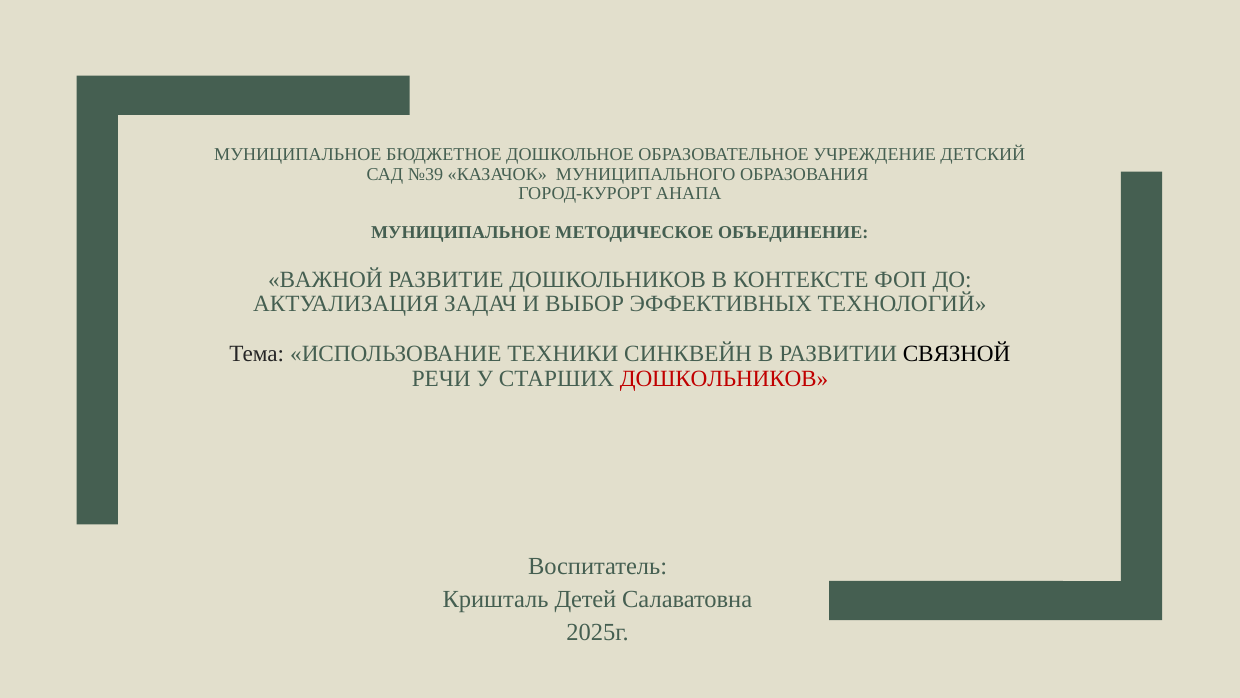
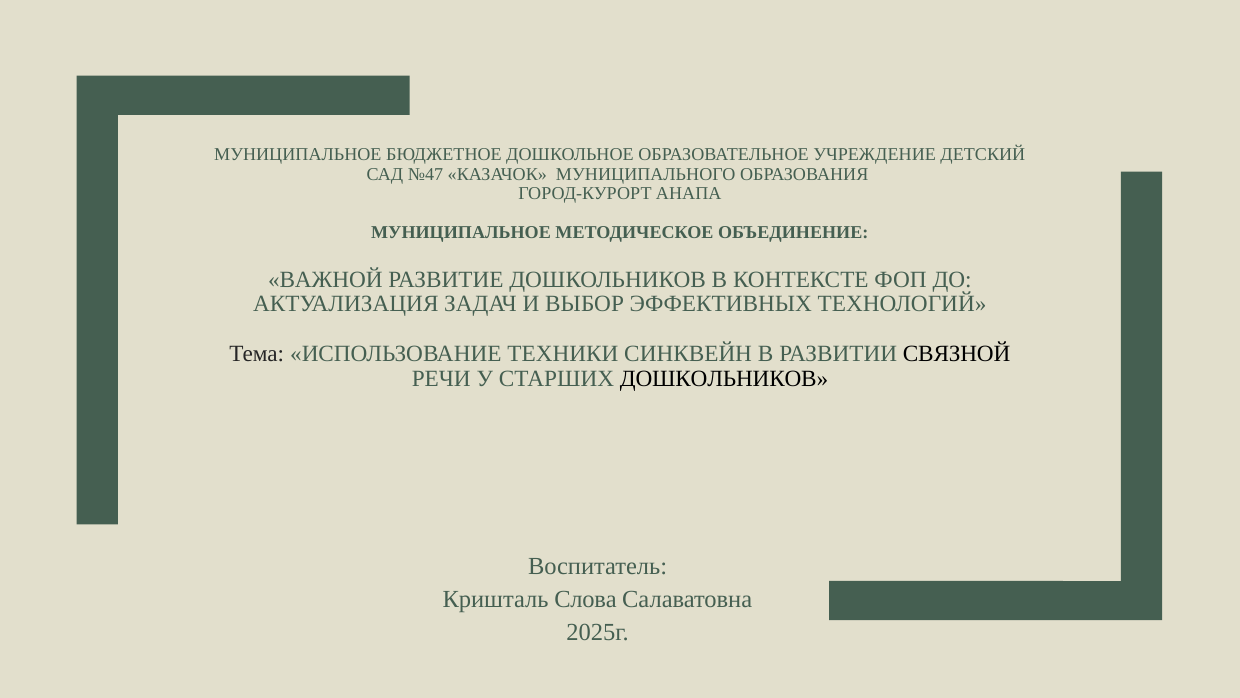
№39: №39 -> №47
ДОШКОЛЬНИКОВ at (724, 378) colour: red -> black
Детей: Детей -> Слова
